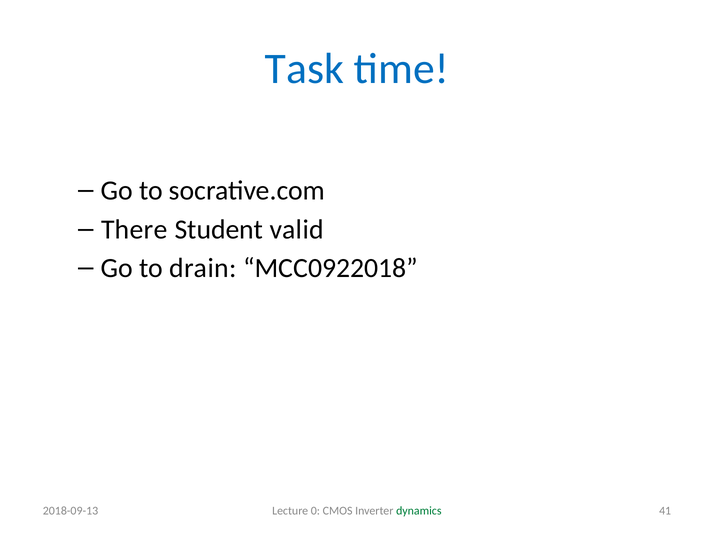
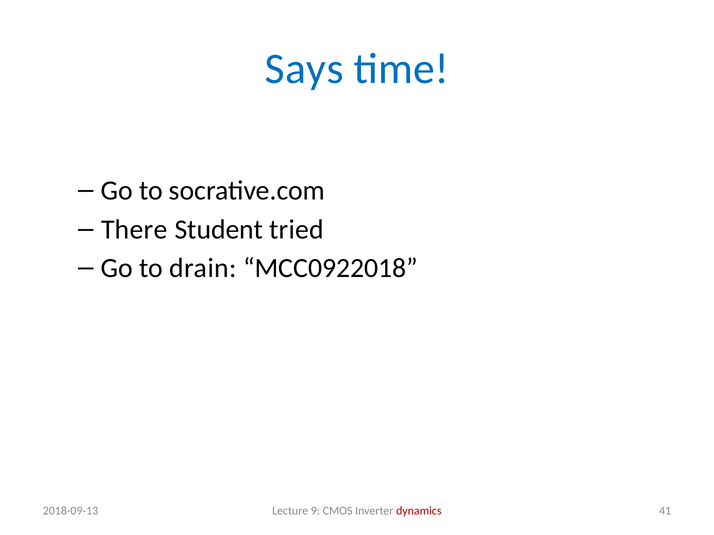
Task: Task -> Says
valid: valid -> tried
0: 0 -> 9
dynamics colour: green -> red
